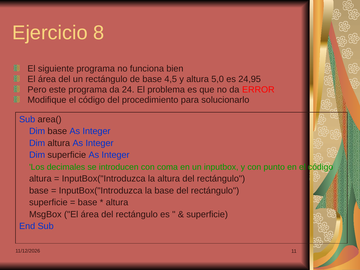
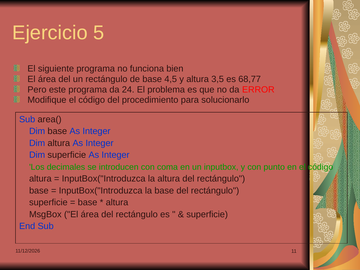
8: 8 -> 5
5,0: 5,0 -> 3,5
24,95: 24,95 -> 68,77
